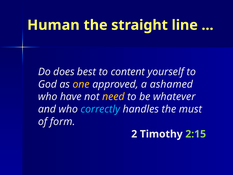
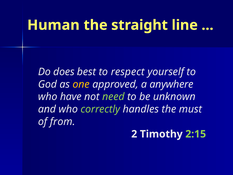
content: content -> respect
ashamed: ashamed -> anywhere
need colour: yellow -> light green
whatever: whatever -> unknown
correctly colour: light blue -> light green
form: form -> from
